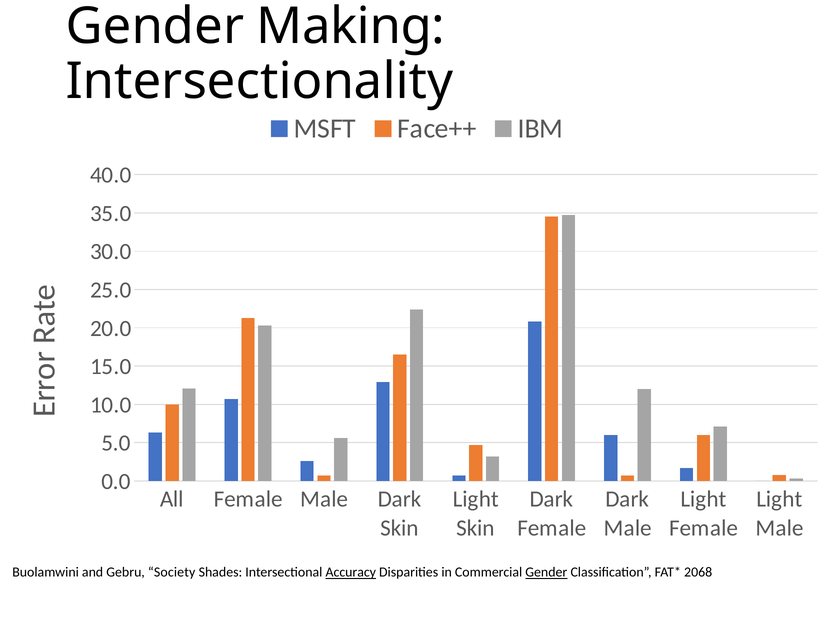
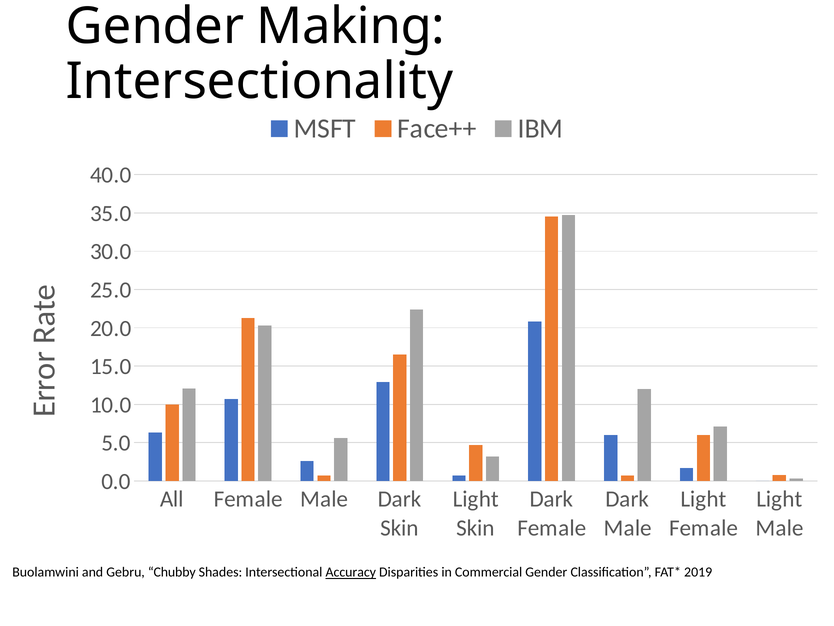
Society: Society -> Chubby
Gender at (546, 572) underline: present -> none
2068: 2068 -> 2019
